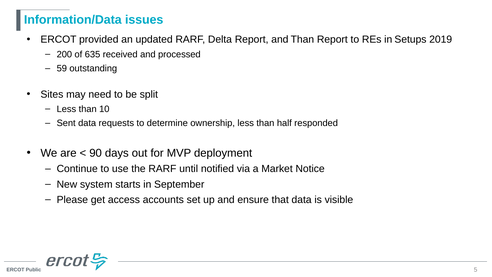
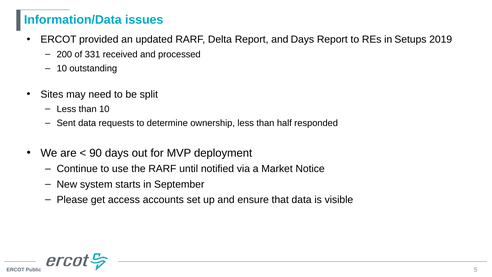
and Than: Than -> Days
635: 635 -> 331
59 at (62, 68): 59 -> 10
